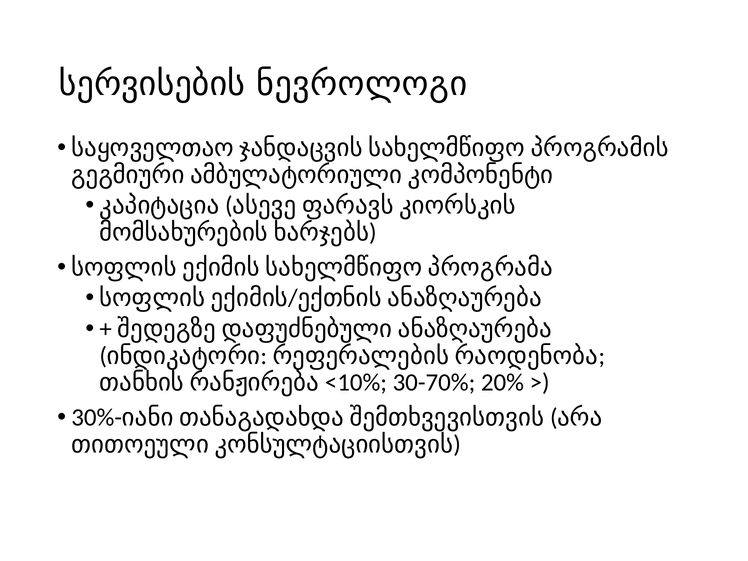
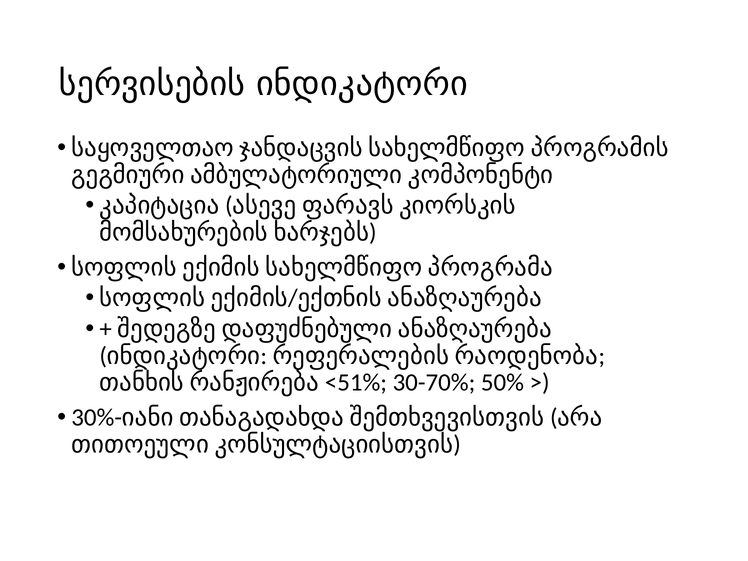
სერვისების ნევროლოგი: ნევროლოგი -> ინდიკატორი
<10%: <10% -> <51%
20%: 20% -> 50%
